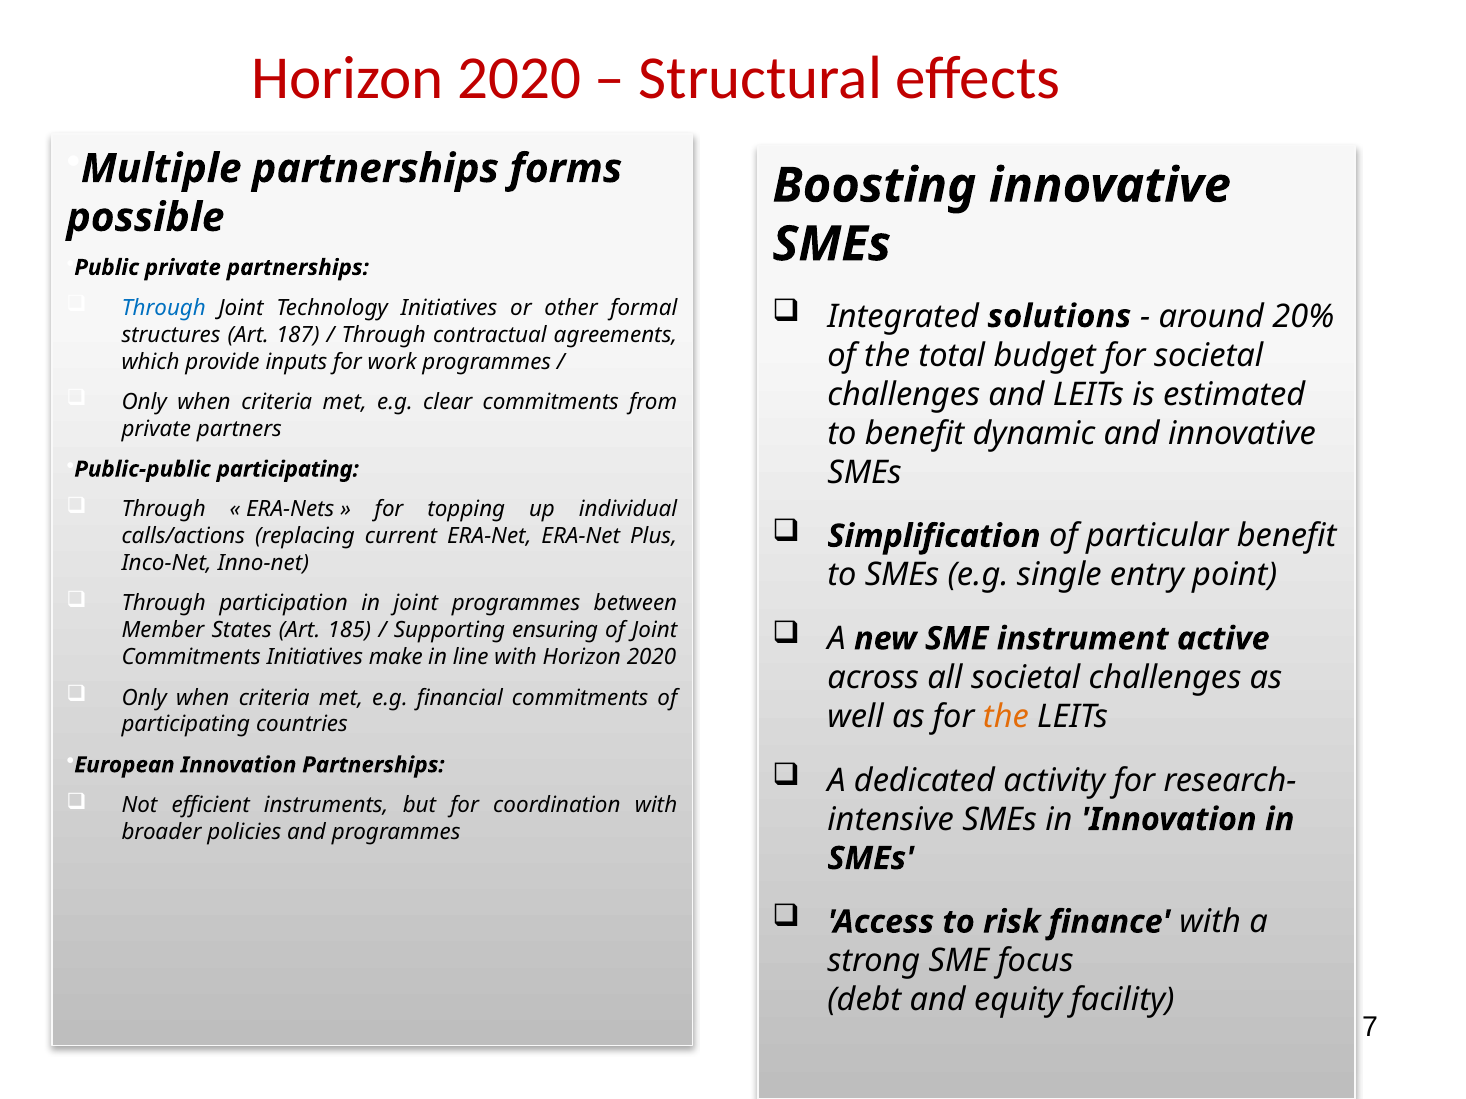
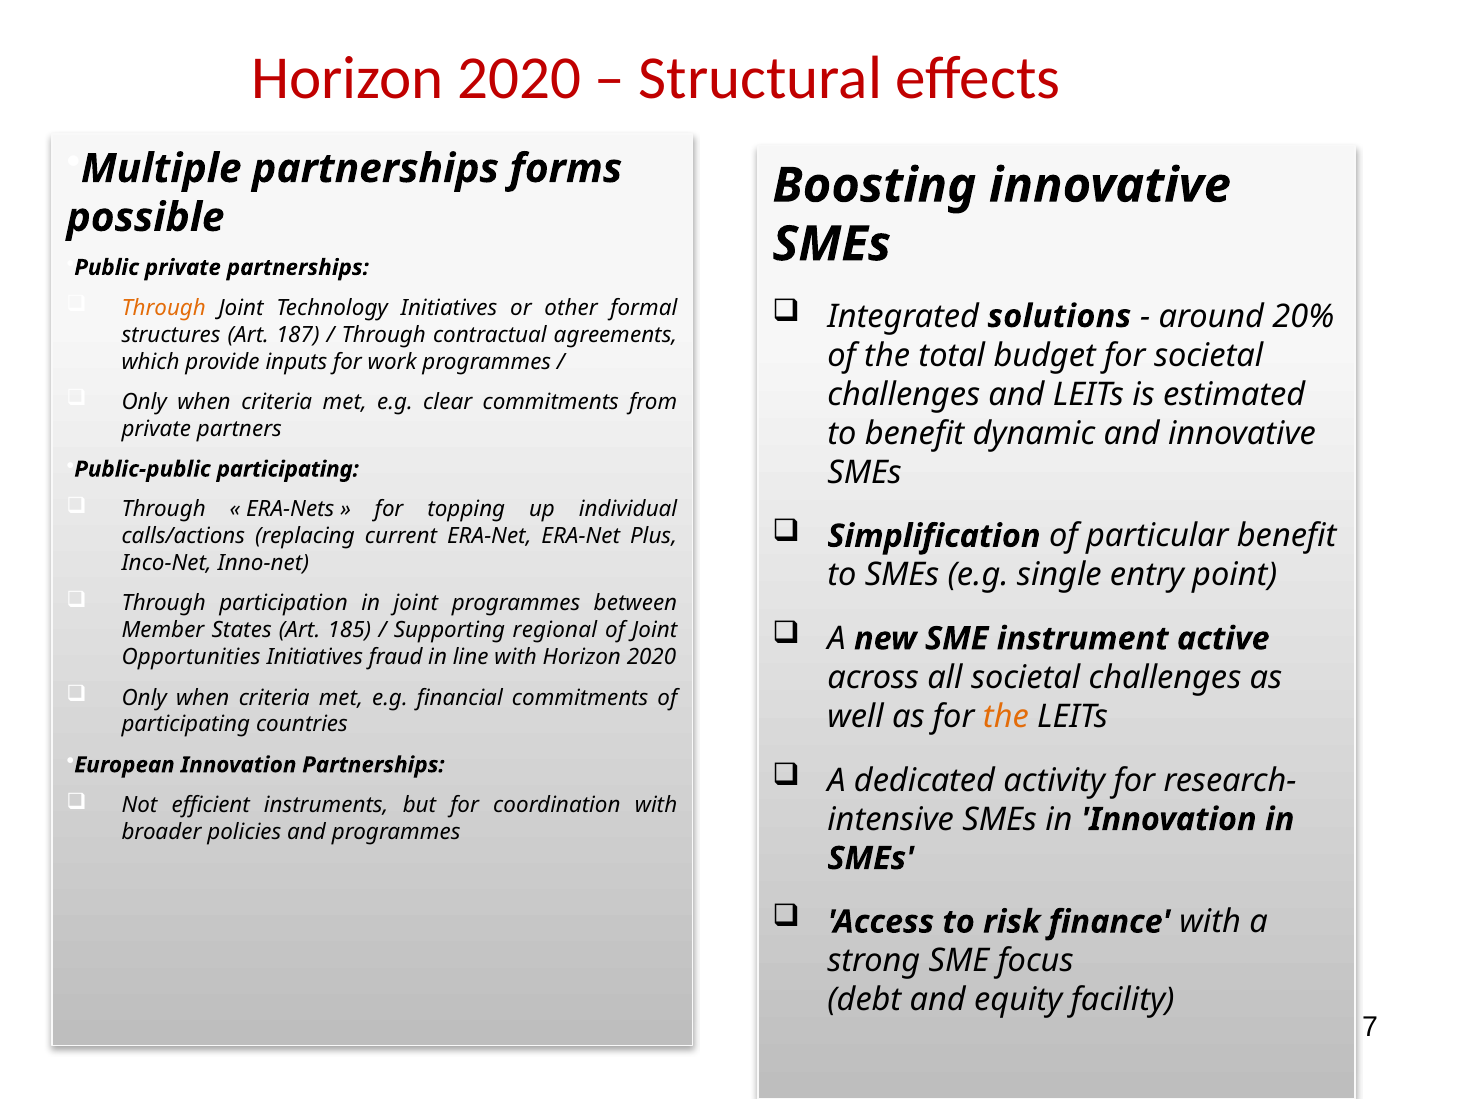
Through at (164, 308) colour: blue -> orange
ensuring: ensuring -> regional
Commitments at (191, 658): Commitments -> Opportunities
make: make -> fraud
